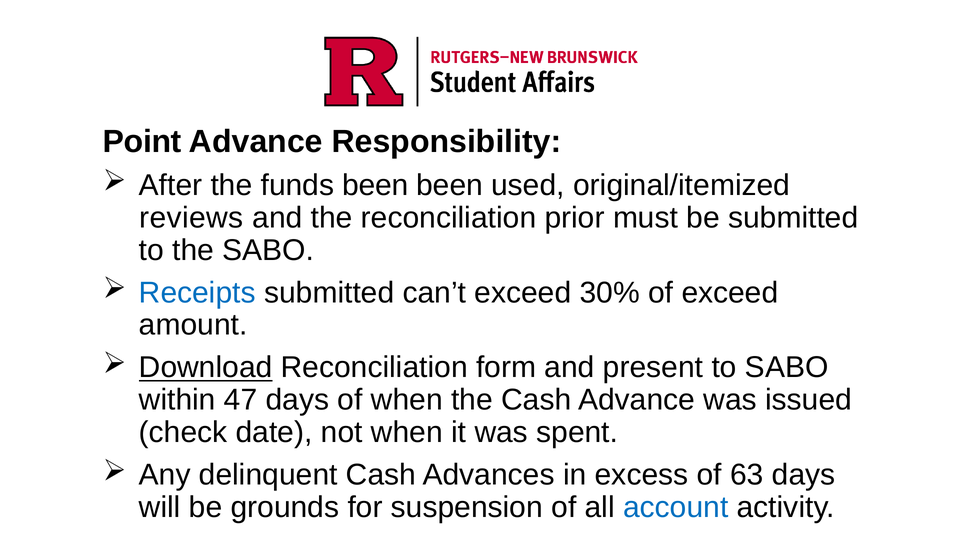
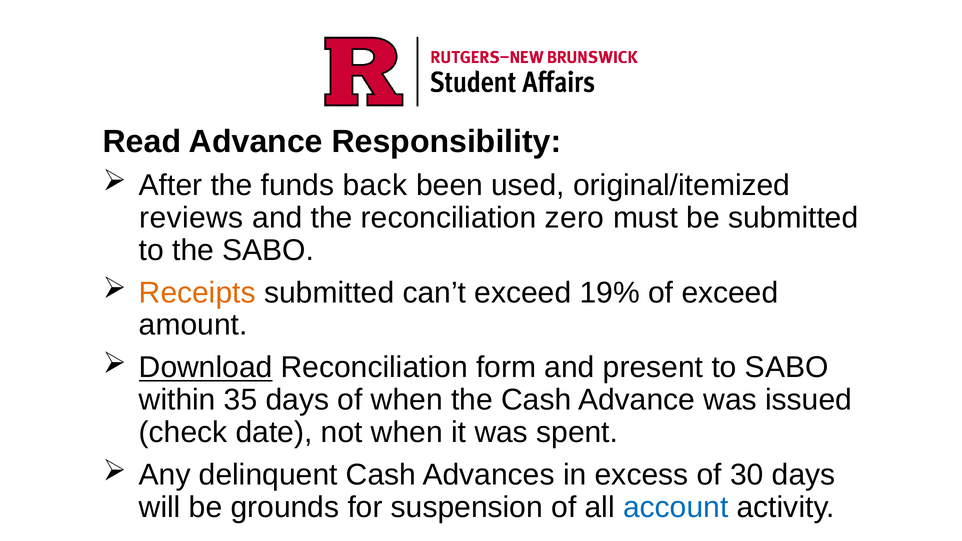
Point: Point -> Read
funds been: been -> back
prior: prior -> zero
Receipts colour: blue -> orange
30%: 30% -> 19%
47: 47 -> 35
63: 63 -> 30
